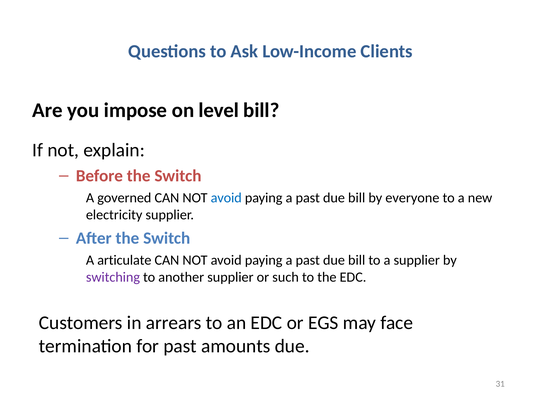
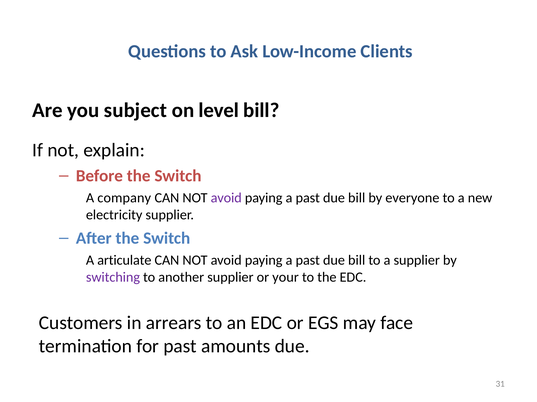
impose: impose -> subject
governed: governed -> company
avoid at (226, 198) colour: blue -> purple
such: such -> your
